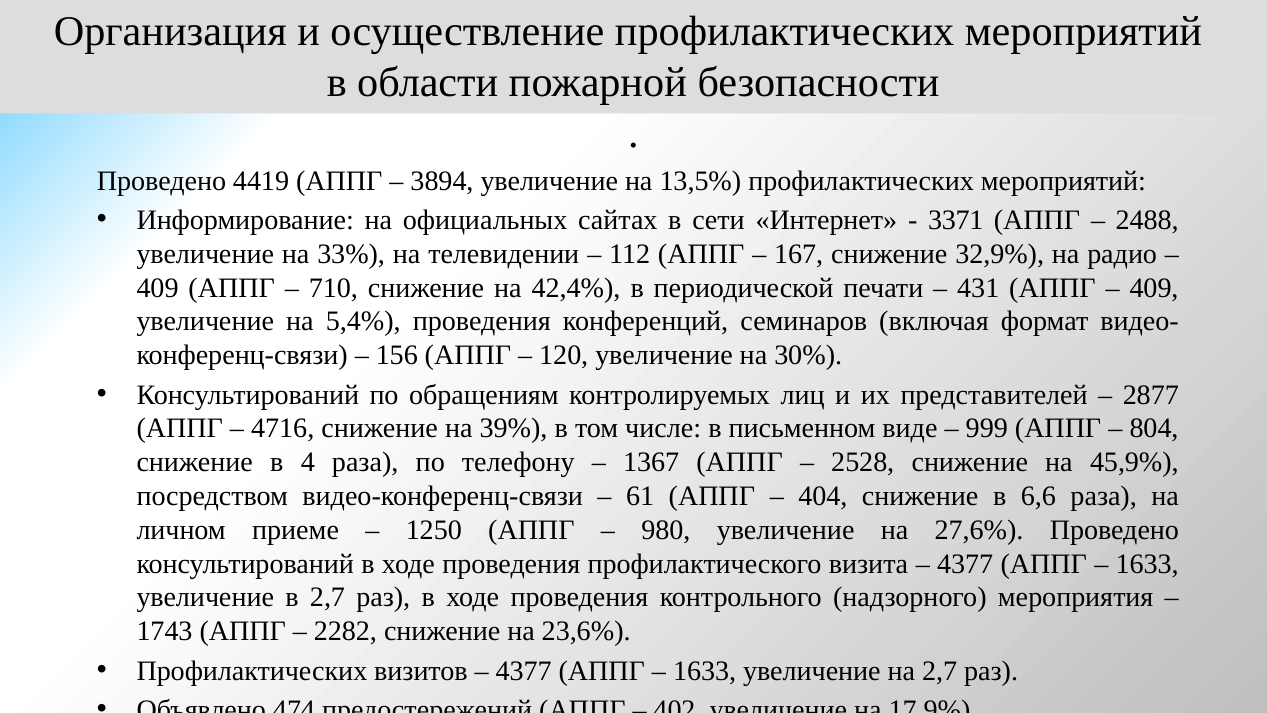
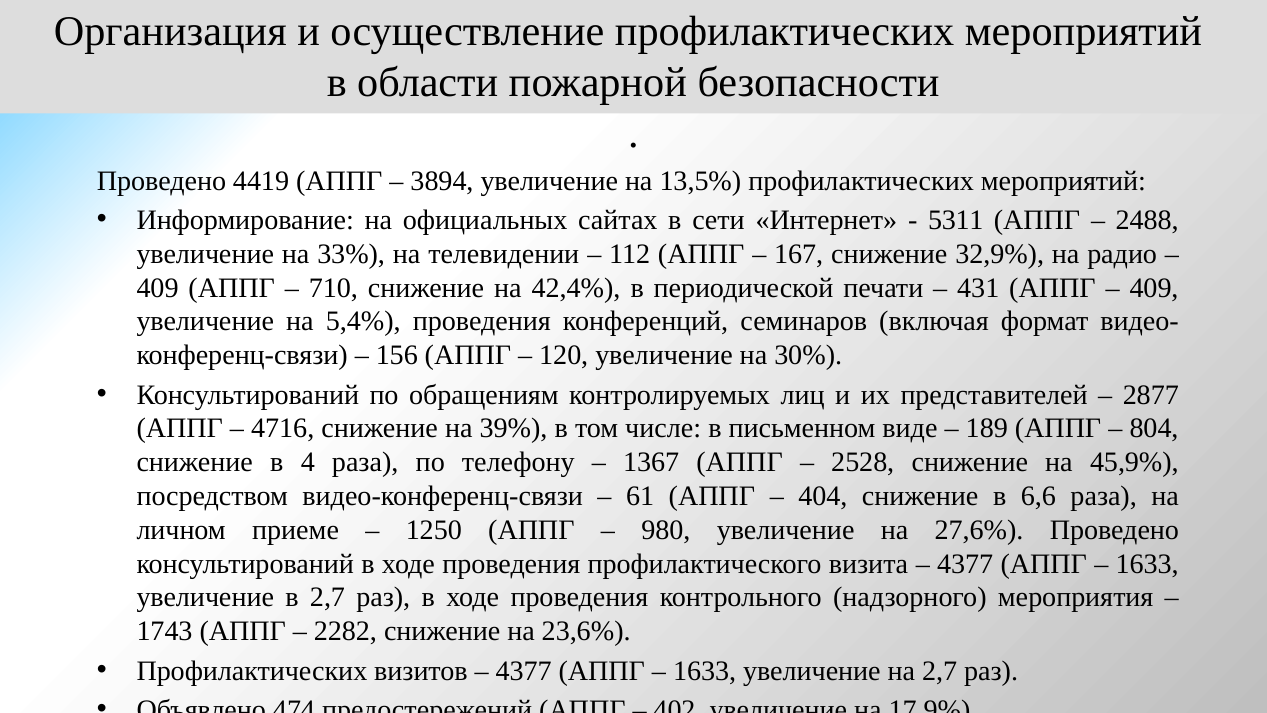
3371: 3371 -> 5311
999: 999 -> 189
